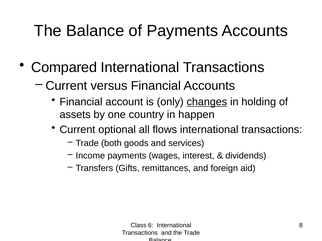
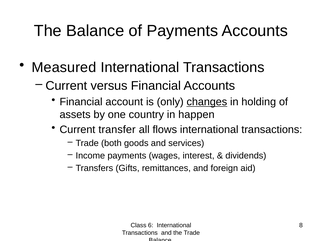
Compared: Compared -> Measured
optional: optional -> transfer
